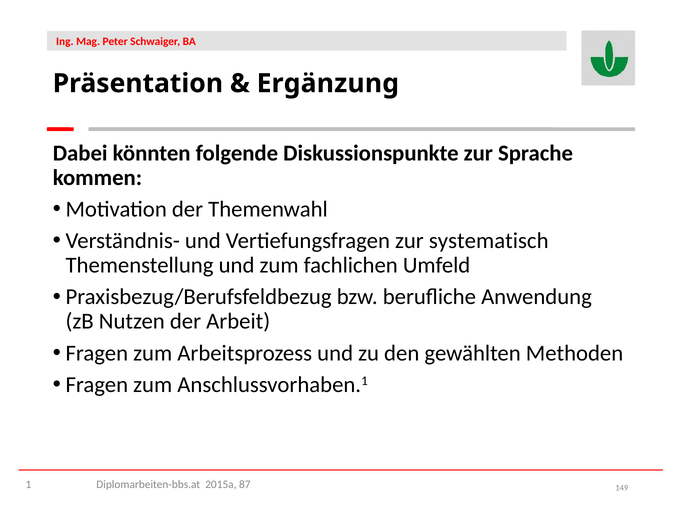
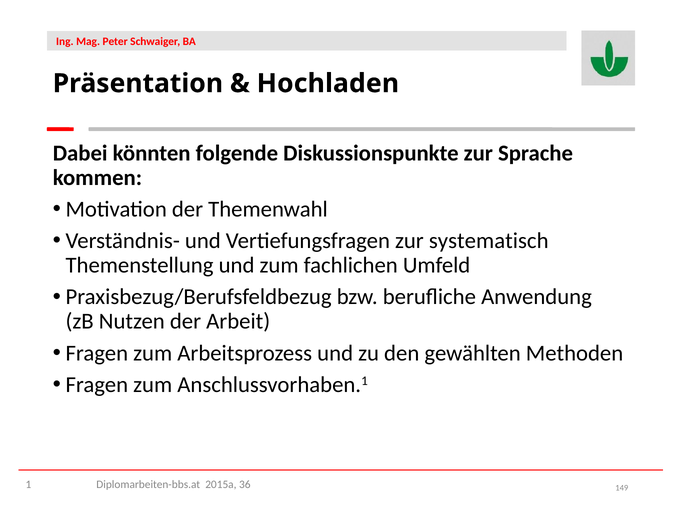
Ergänzung: Ergänzung -> Hochladen
87: 87 -> 36
